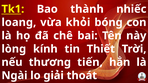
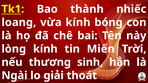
vừa khỏi: khỏi -> kính
Thiết: Thiết -> Miến
tiến: tiến -> sinh
